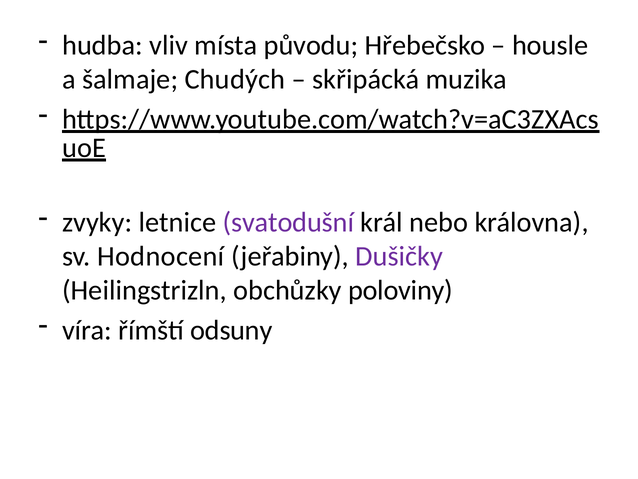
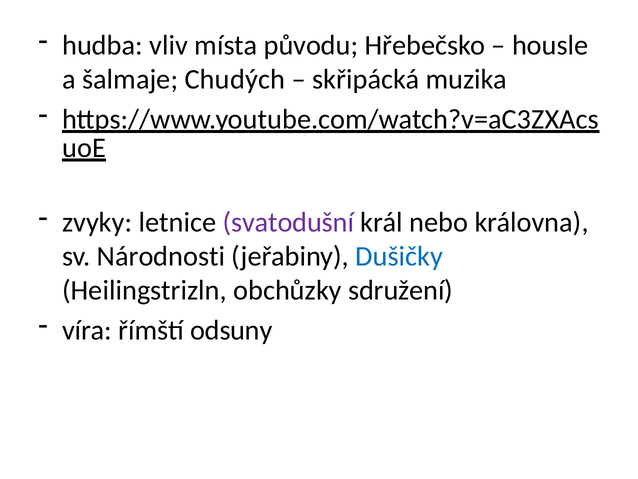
Hodnocení: Hodnocení -> Národnosti
Dušičky colour: purple -> blue
poloviny: poloviny -> sdružení
